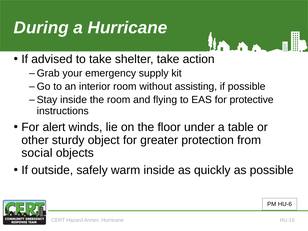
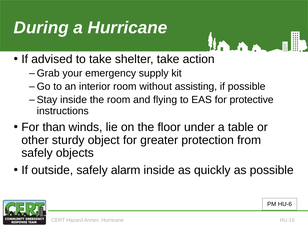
alert: alert -> than
social at (37, 153): social -> safely
warm: warm -> alarm
